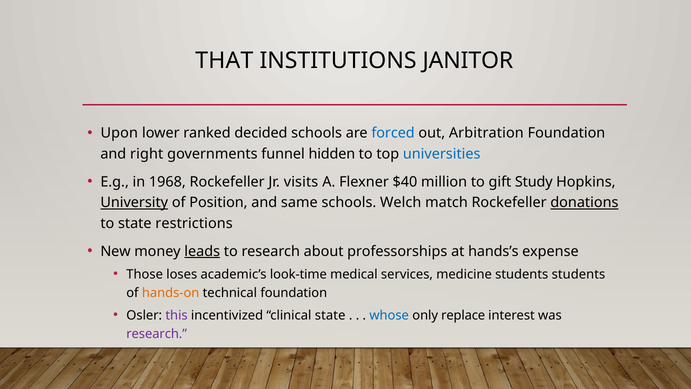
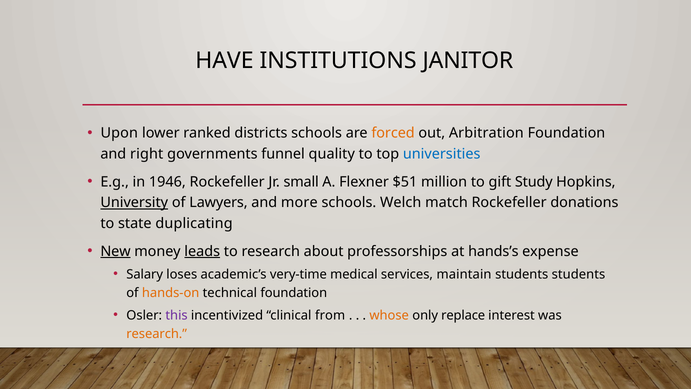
THAT: THAT -> HAVE
decided: decided -> districts
forced colour: blue -> orange
hidden: hidden -> quality
1968: 1968 -> 1946
visits: visits -> small
$40: $40 -> $51
Position: Position -> Lawyers
same: same -> more
donations underline: present -> none
restrictions: restrictions -> duplicating
New underline: none -> present
Those: Those -> Salary
look-time: look-time -> very-time
medicine: medicine -> maintain
clinical state: state -> from
whose colour: blue -> orange
research at (157, 334) colour: purple -> orange
